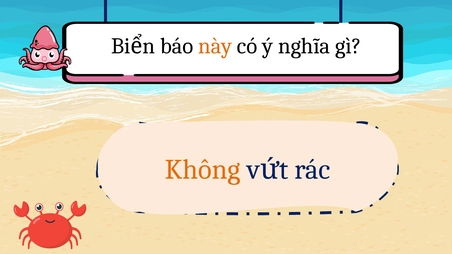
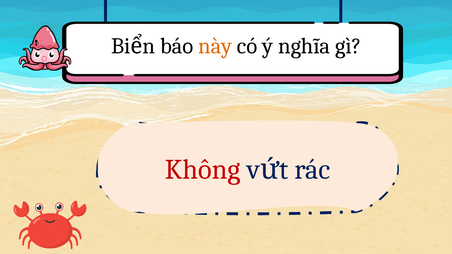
Không colour: orange -> red
